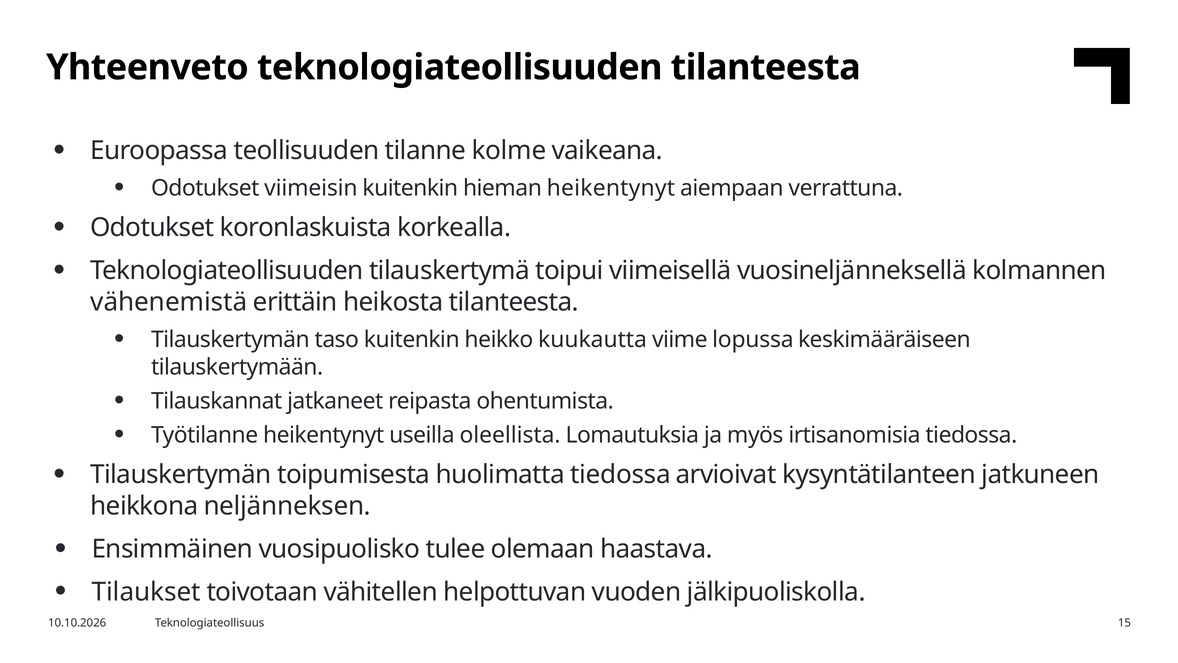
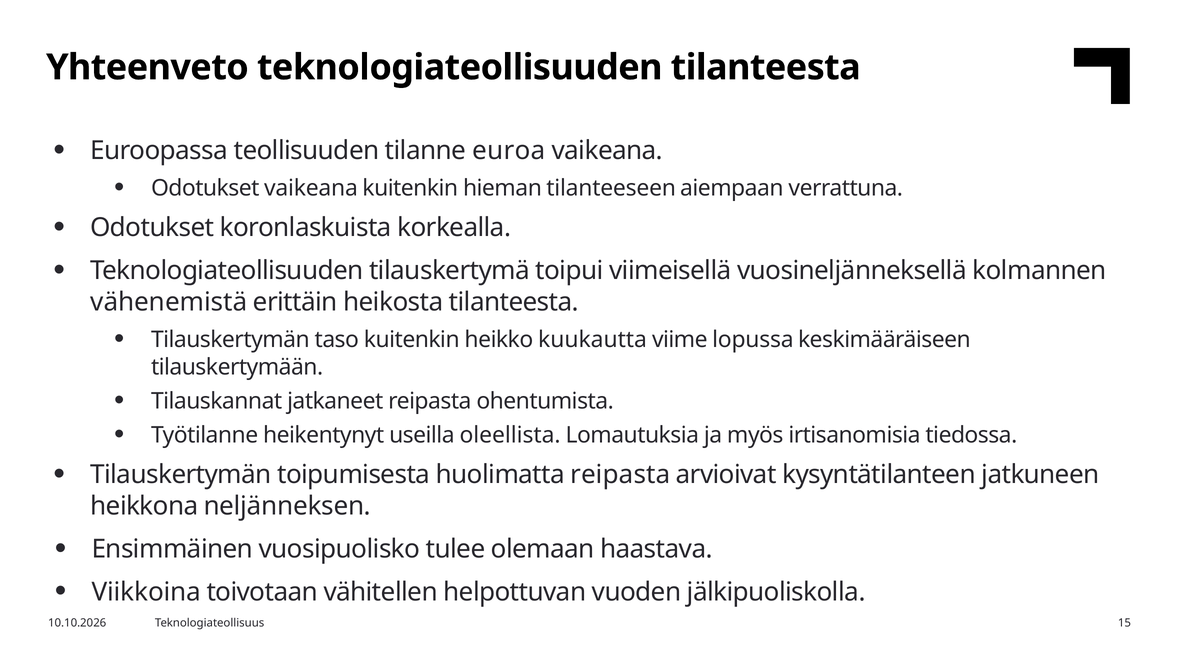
kolme: kolme -> euroa
Odotukset viimeisin: viimeisin -> vaikeana
hieman heikentynyt: heikentynyt -> tilanteeseen
huolimatta tiedossa: tiedossa -> reipasta
Tilaukset: Tilaukset -> Viikkoina
